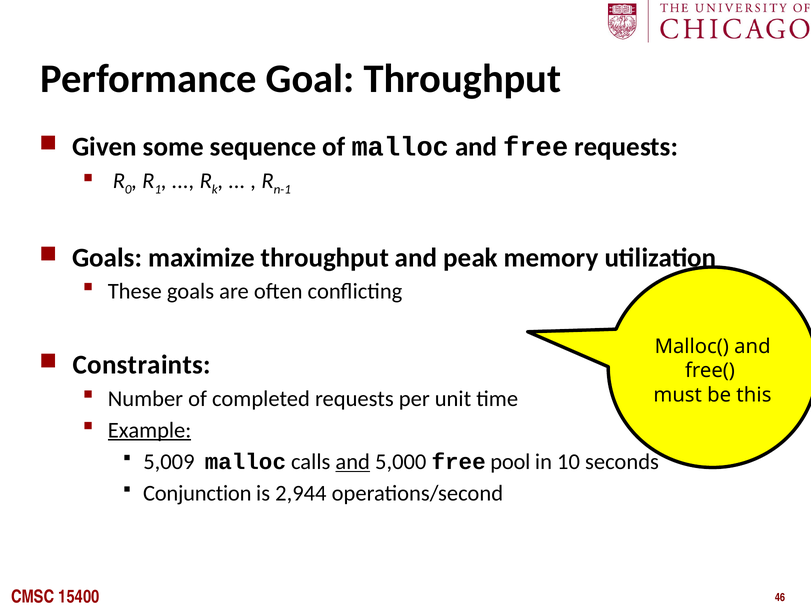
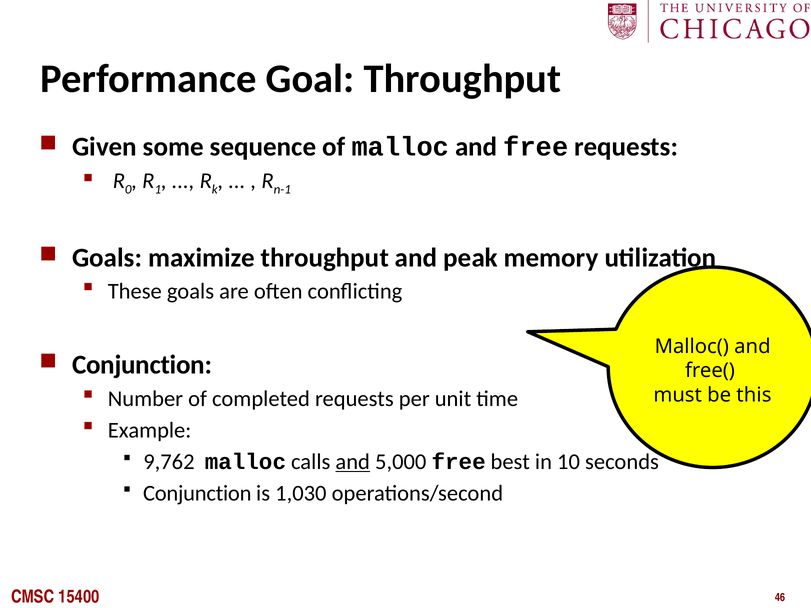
Constraints at (142, 365): Constraints -> Conjunction
Example underline: present -> none
5,009: 5,009 -> 9,762
pool: pool -> best
2,944: 2,944 -> 1,030
